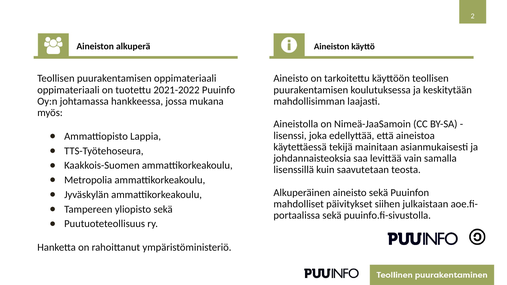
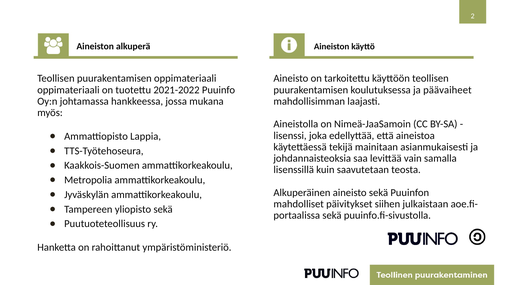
keskitytään: keskitytään -> päävaiheet
